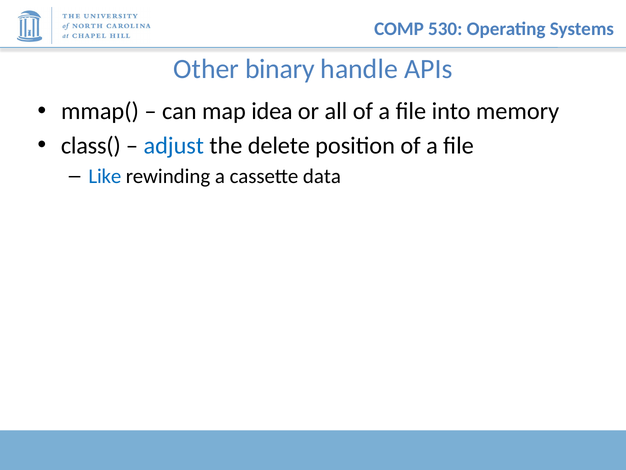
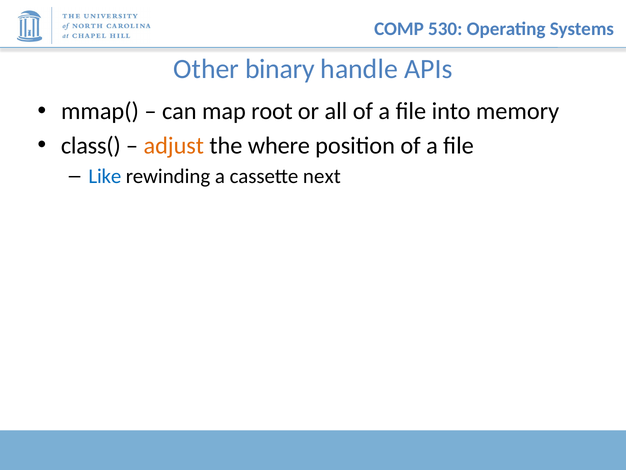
idea: idea -> root
adjust colour: blue -> orange
delete: delete -> where
data: data -> next
